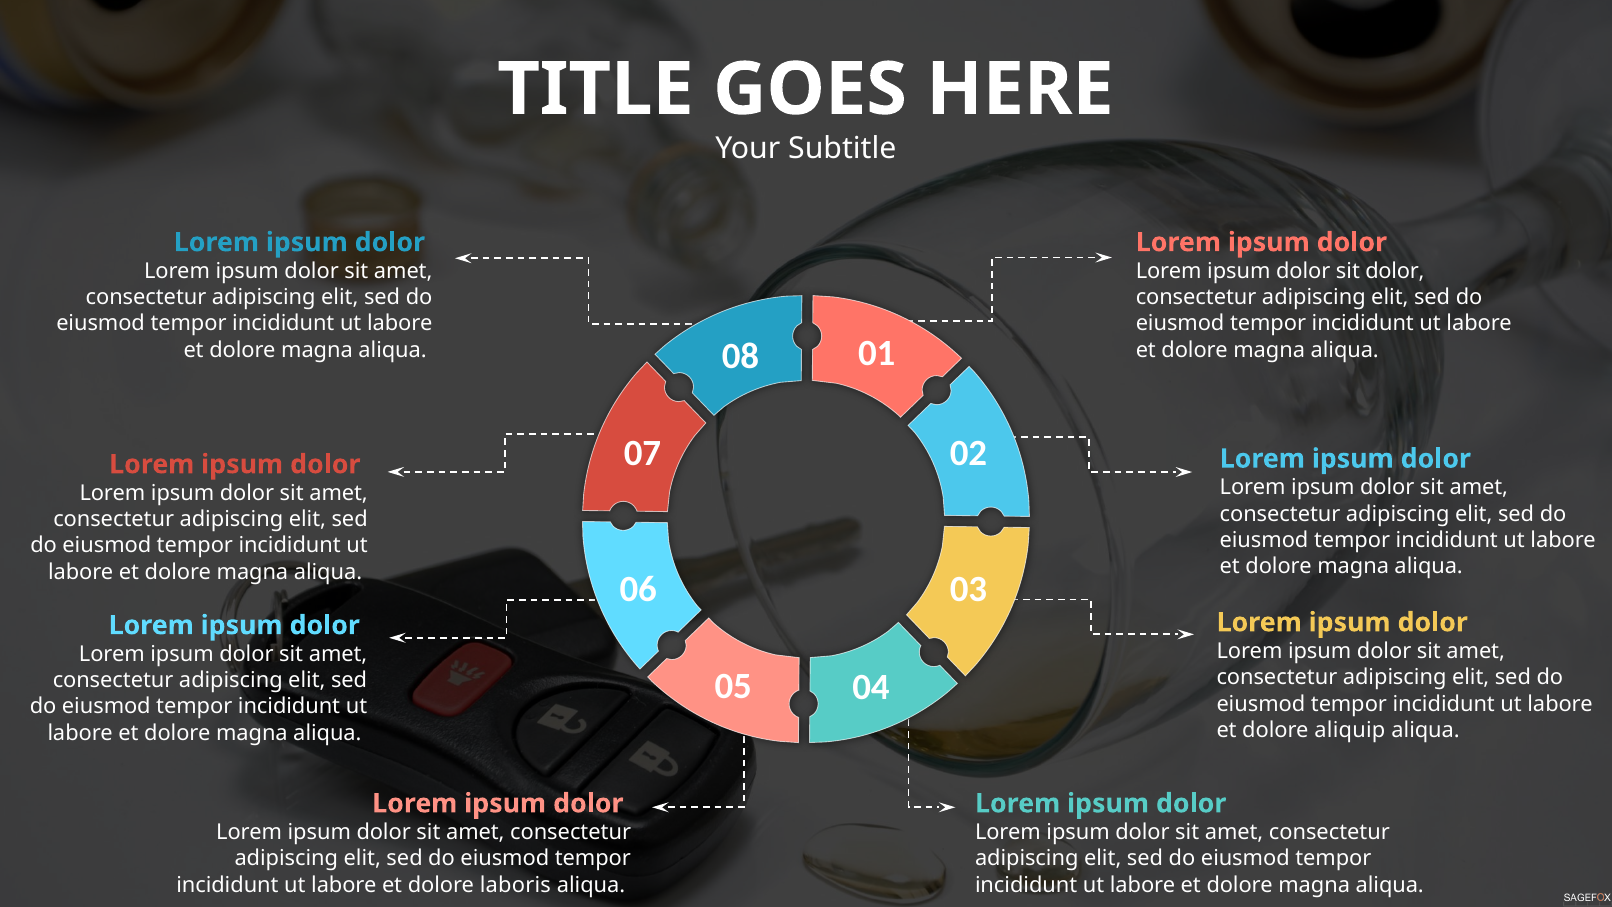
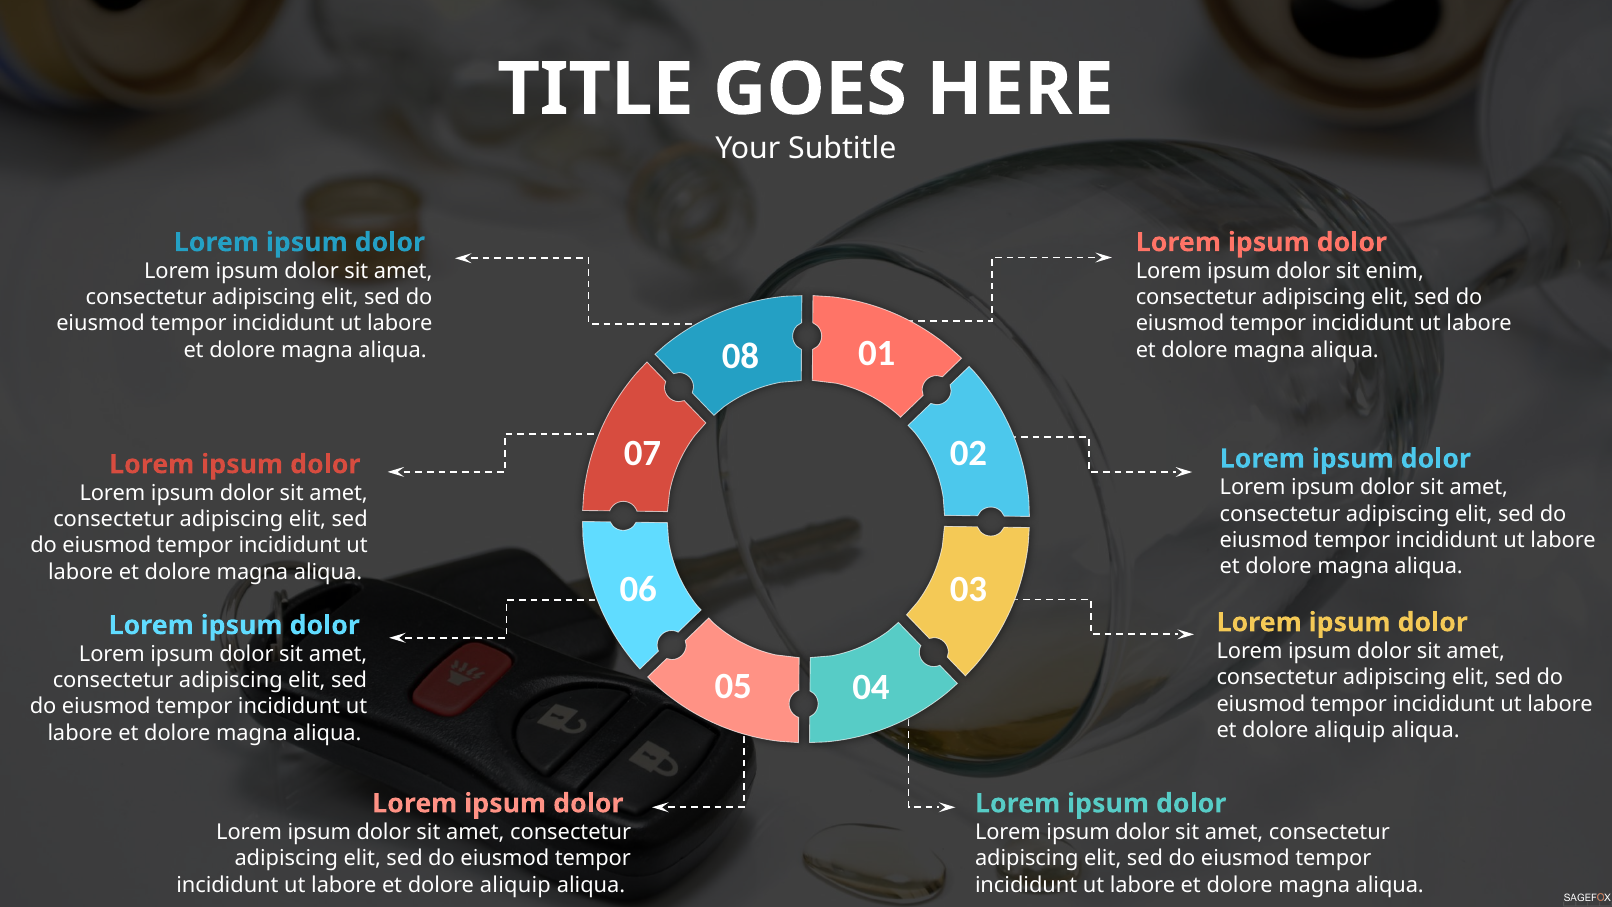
sit dolor: dolor -> enim
laboris at (515, 885): laboris -> aliquip
